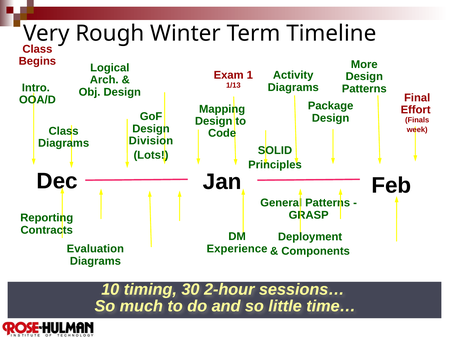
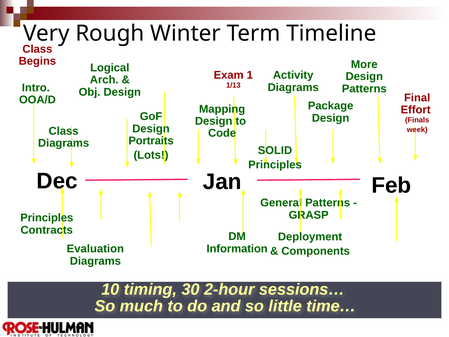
Division: Division -> Portraits
Reporting at (47, 218): Reporting -> Principles
Experience: Experience -> Information
